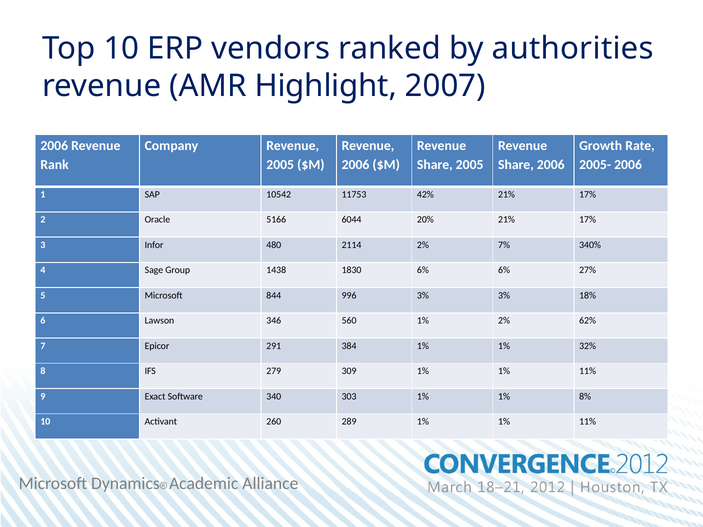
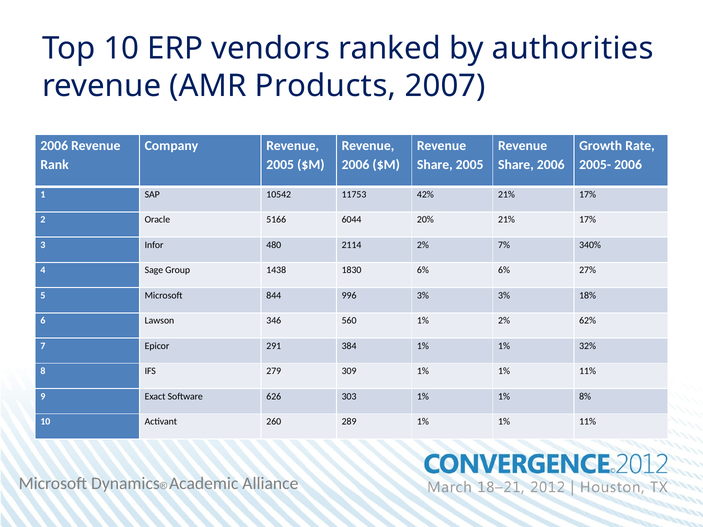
Highlight: Highlight -> Products
340: 340 -> 626
